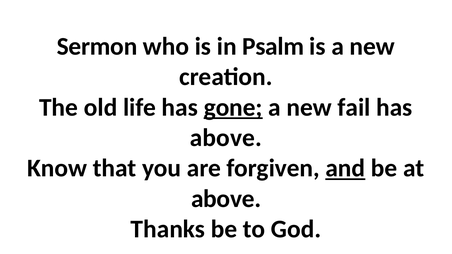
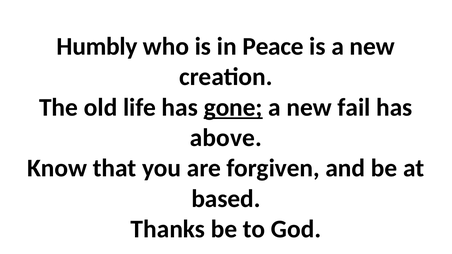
Sermon: Sermon -> Humbly
Psalm: Psalm -> Peace
and underline: present -> none
above at (226, 199): above -> based
